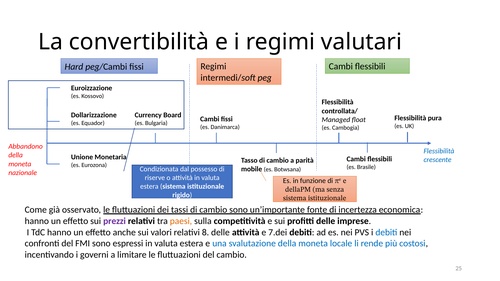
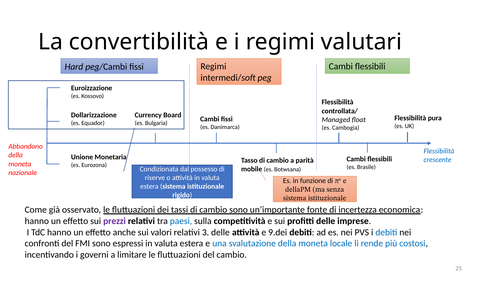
paesi colour: orange -> blue
8: 8 -> 3
7.dei: 7.dei -> 9.dei
